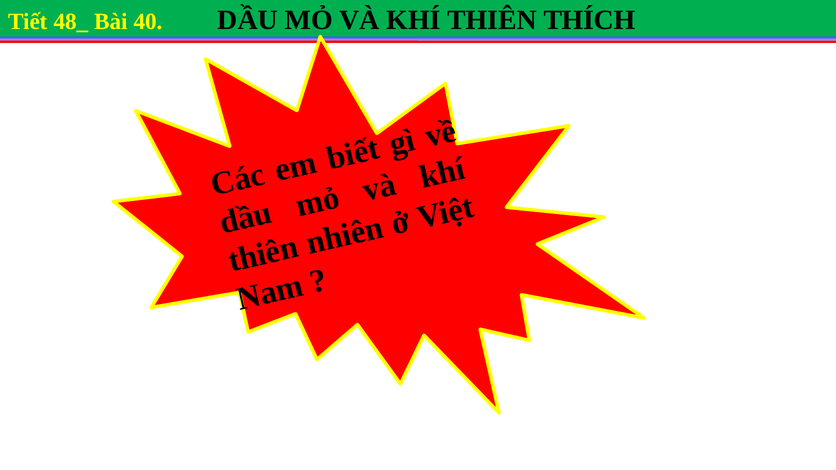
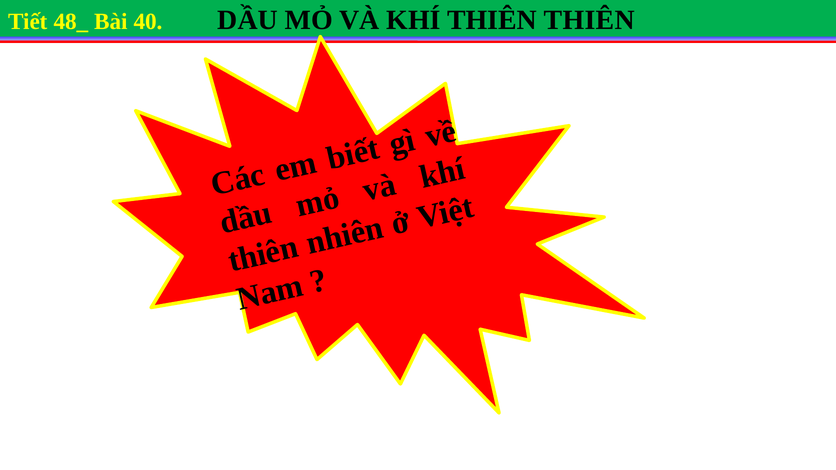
THIÊN THÍCH: THÍCH -> THIÊN
